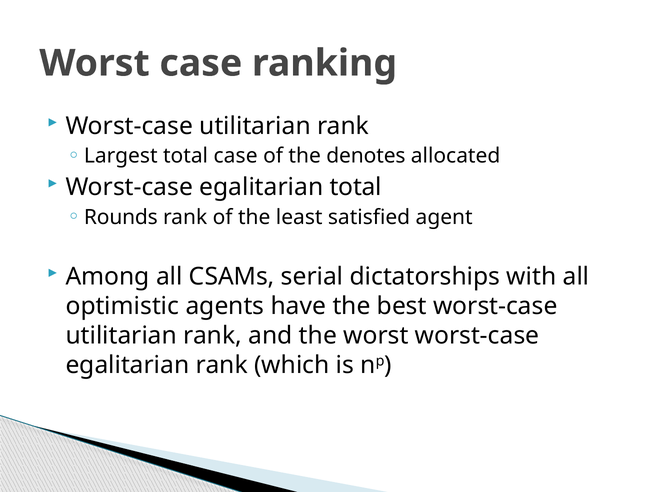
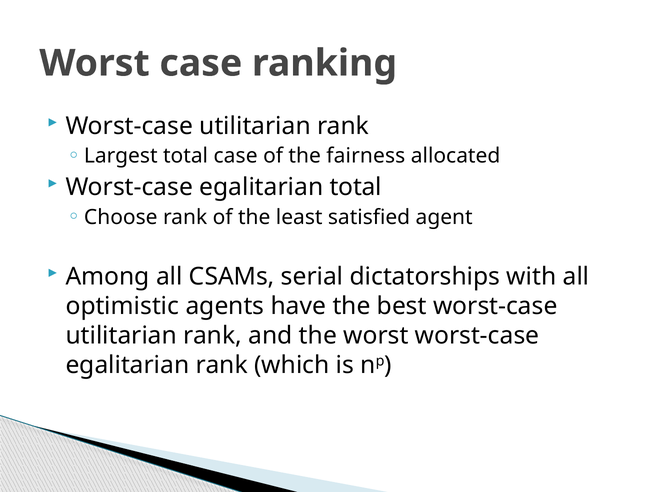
denotes: denotes -> fairness
Rounds: Rounds -> Choose
